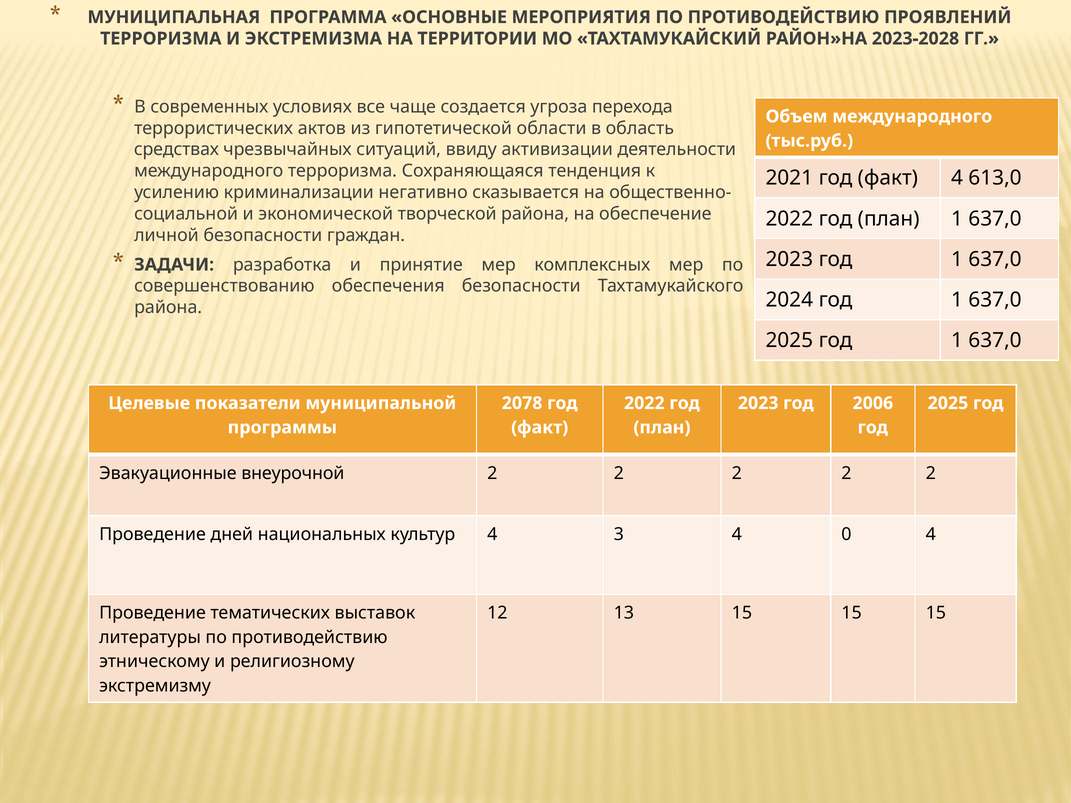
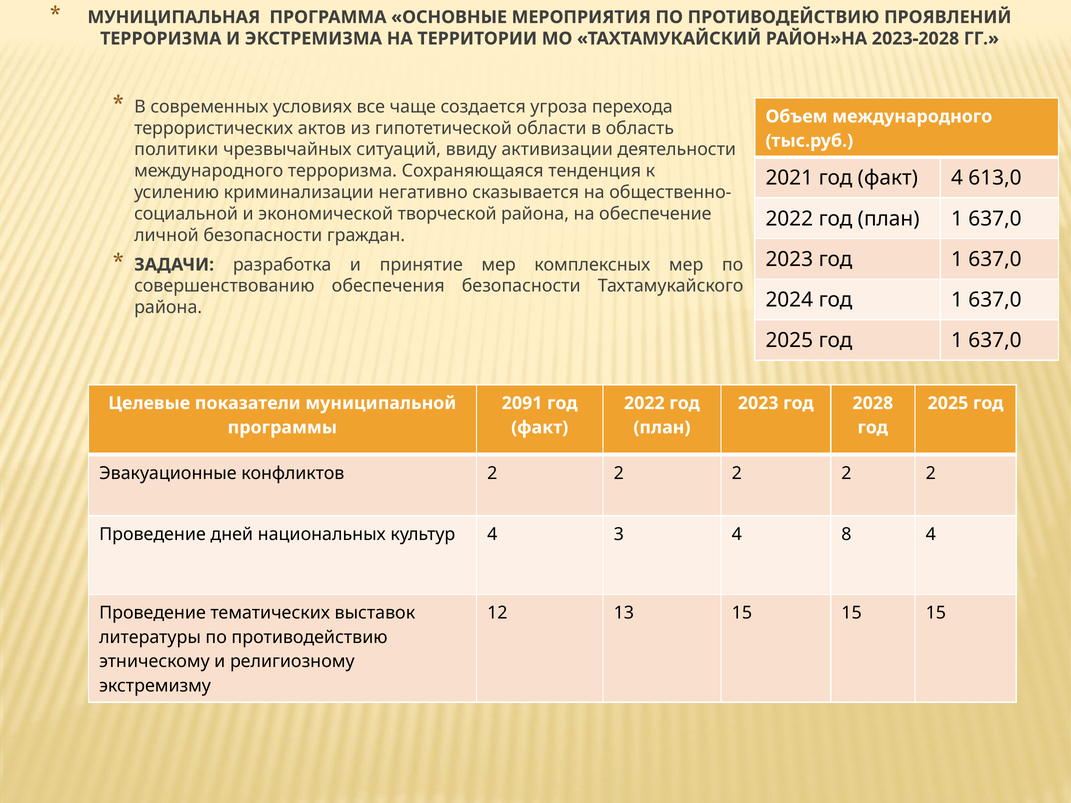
средствах: средствах -> политики
2078: 2078 -> 2091
2006: 2006 -> 2028
внеурочной: внеурочной -> конфликтов
0: 0 -> 8
